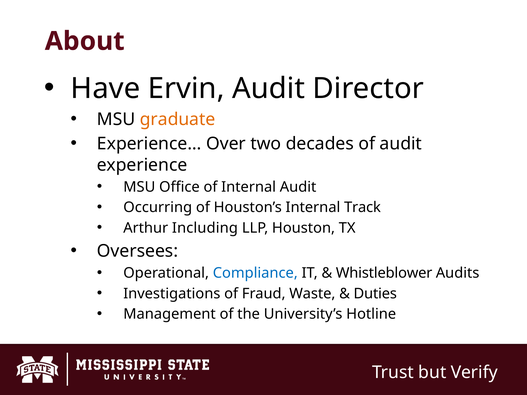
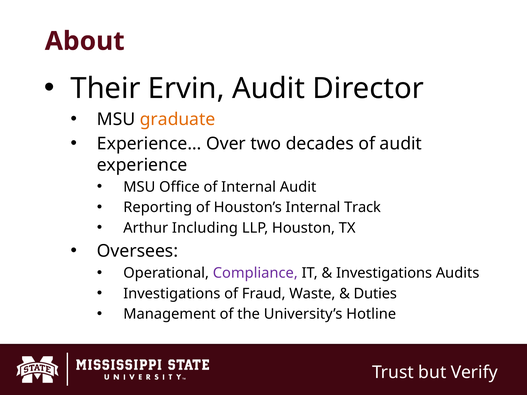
Have: Have -> Their
Occurring: Occurring -> Reporting
Compliance colour: blue -> purple
Whistleblower at (384, 273): Whistleblower -> Investigations
